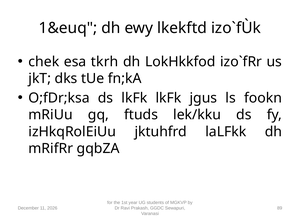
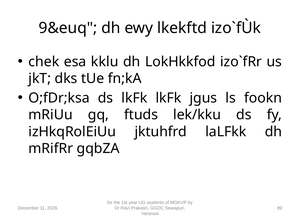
1&euq: 1&euq -> 9&euq
tkrh: tkrh -> kklu
